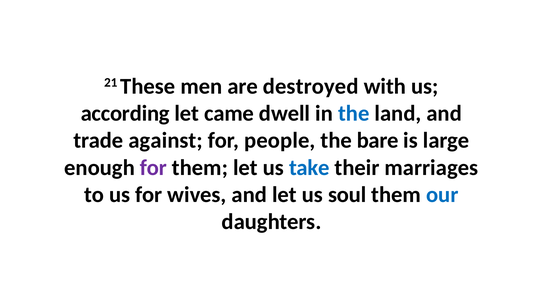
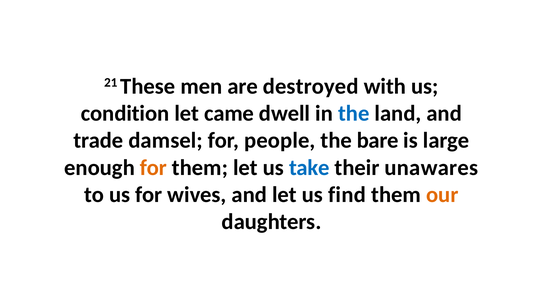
according: according -> condition
against: against -> damsel
for at (153, 168) colour: purple -> orange
marriages: marriages -> unawares
soul: soul -> find
our colour: blue -> orange
